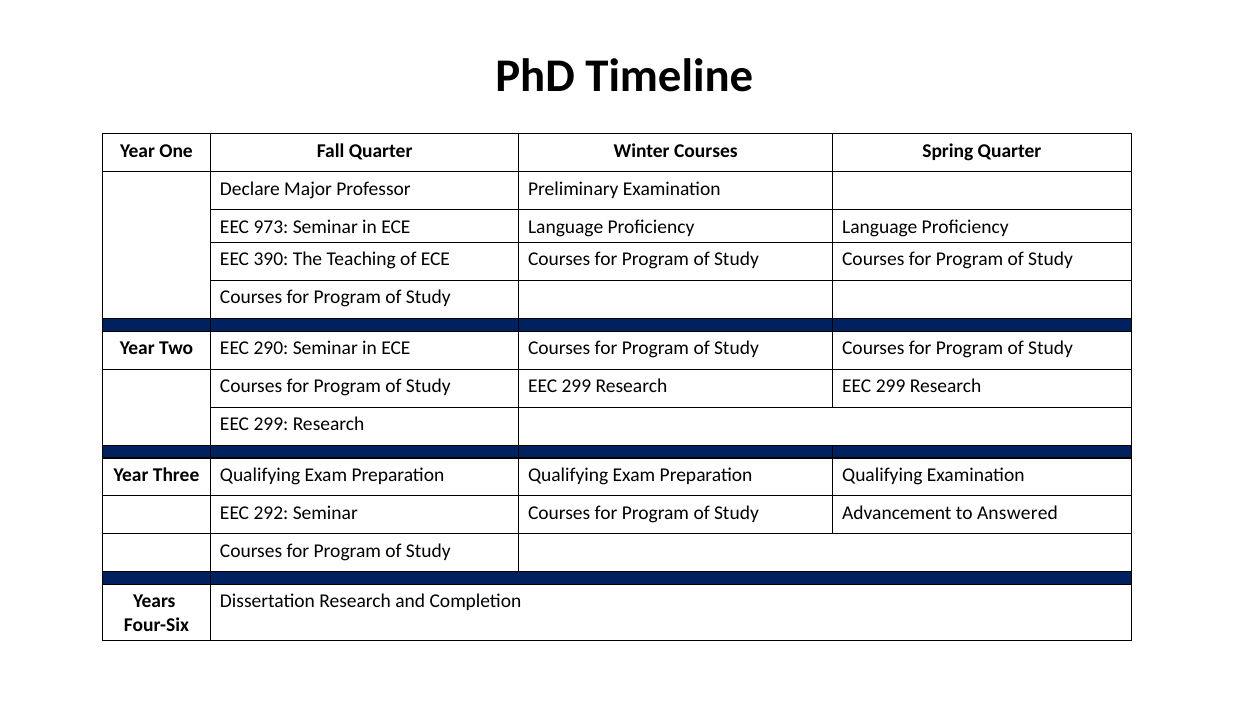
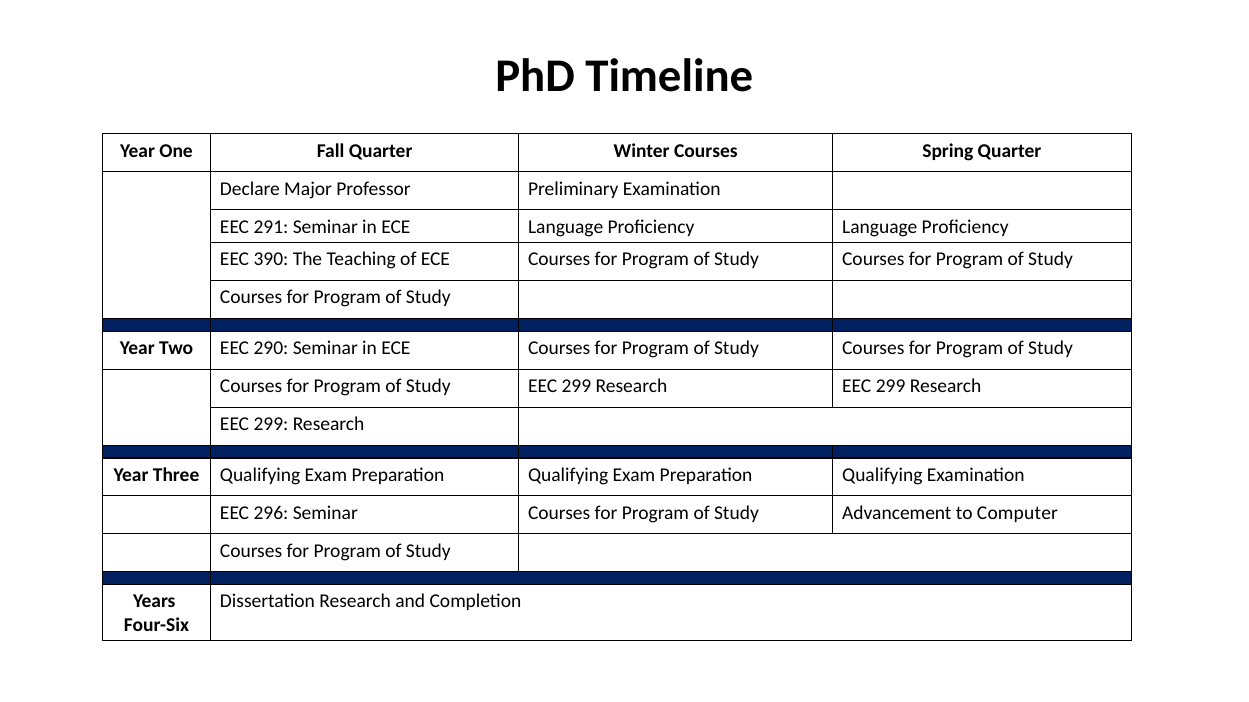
973: 973 -> 291
292: 292 -> 296
Answered: Answered -> Computer
